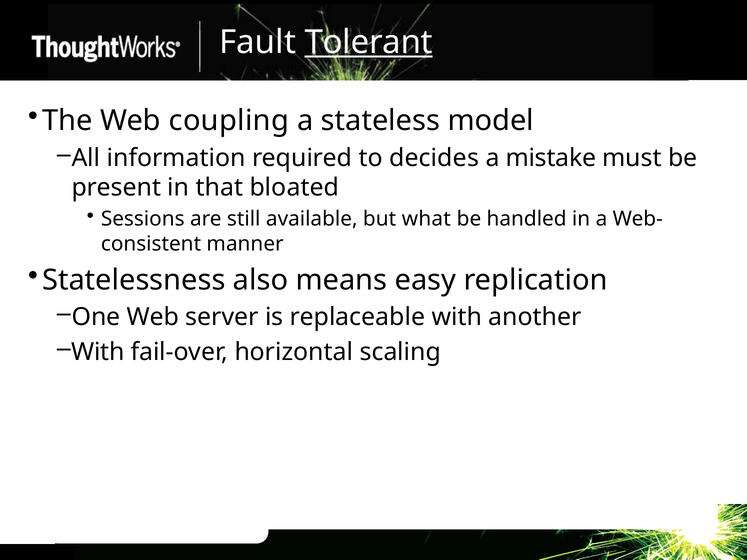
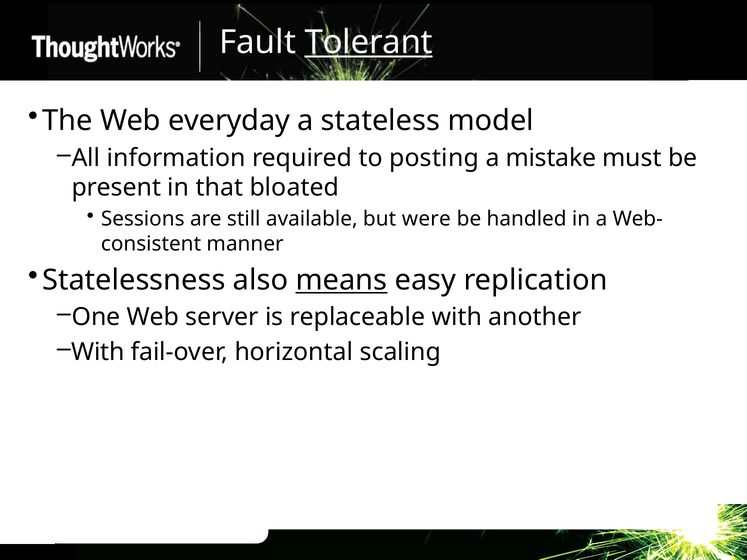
coupling: coupling -> everyday
decides: decides -> posting
what: what -> were
means underline: none -> present
